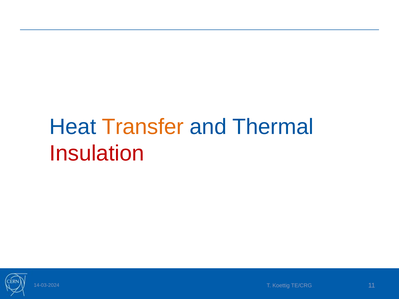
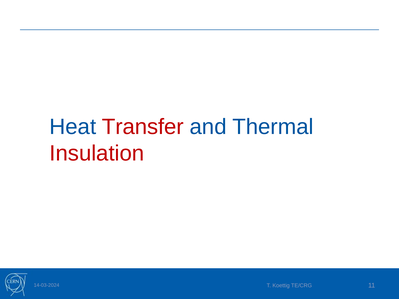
Transfer colour: orange -> red
